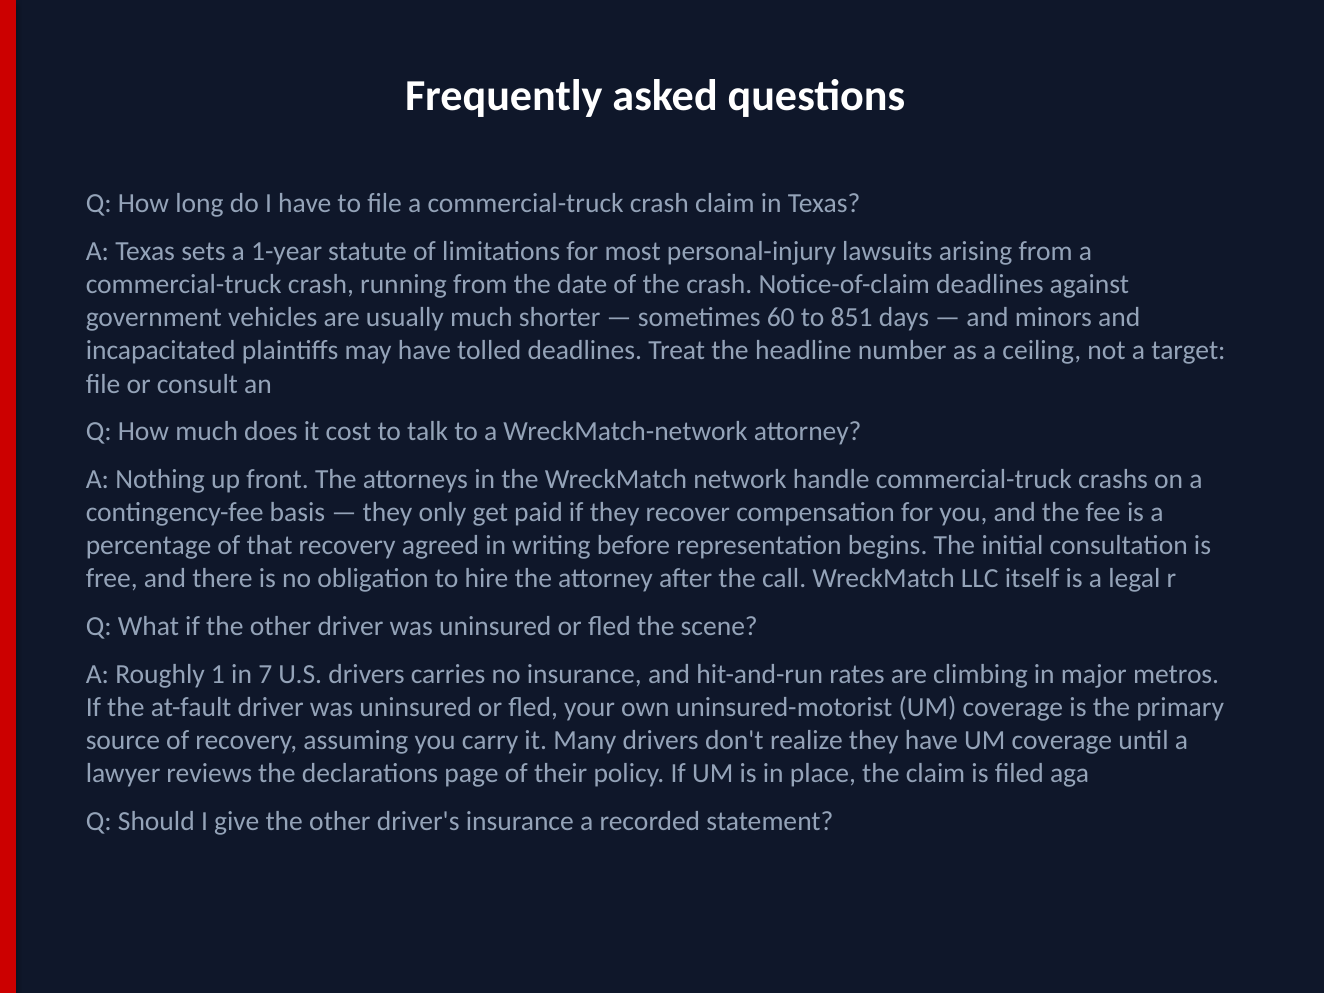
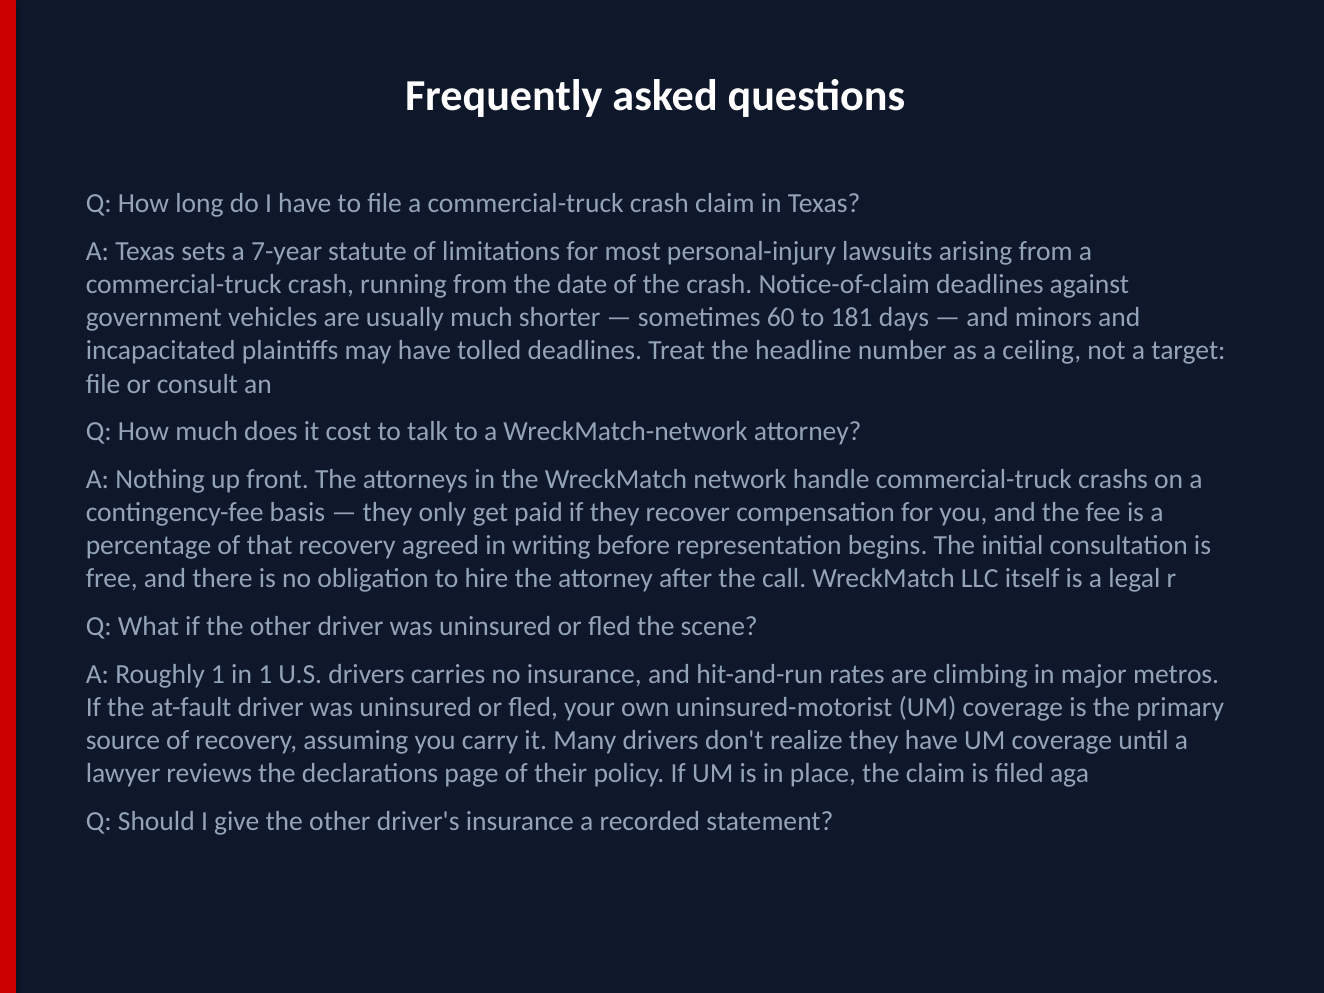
1-year: 1-year -> 7-year
851: 851 -> 181
in 7: 7 -> 1
